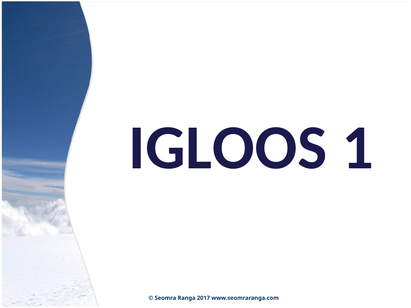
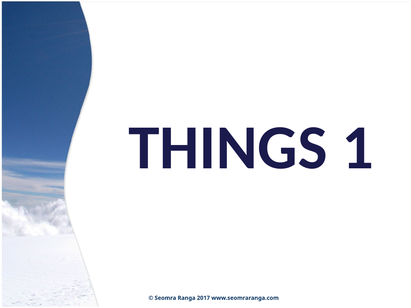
IGLOOS: IGLOOS -> THINGS
